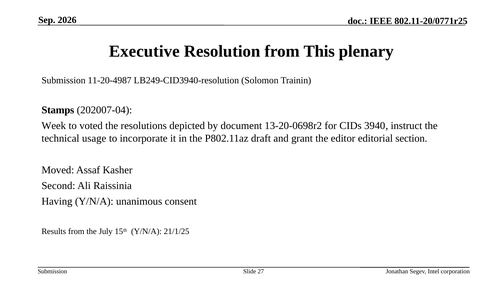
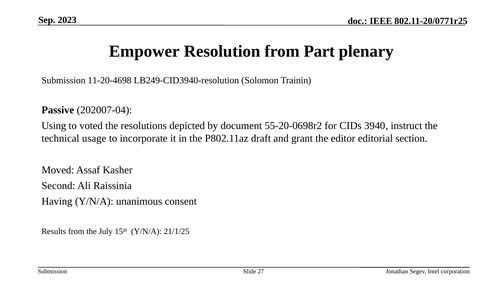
2026: 2026 -> 2023
Executive: Executive -> Empower
This: This -> Part
11-20-4987: 11-20-4987 -> 11-20-4698
Stamps: Stamps -> Passive
Week: Week -> Using
13-20-0698r2: 13-20-0698r2 -> 55-20-0698r2
